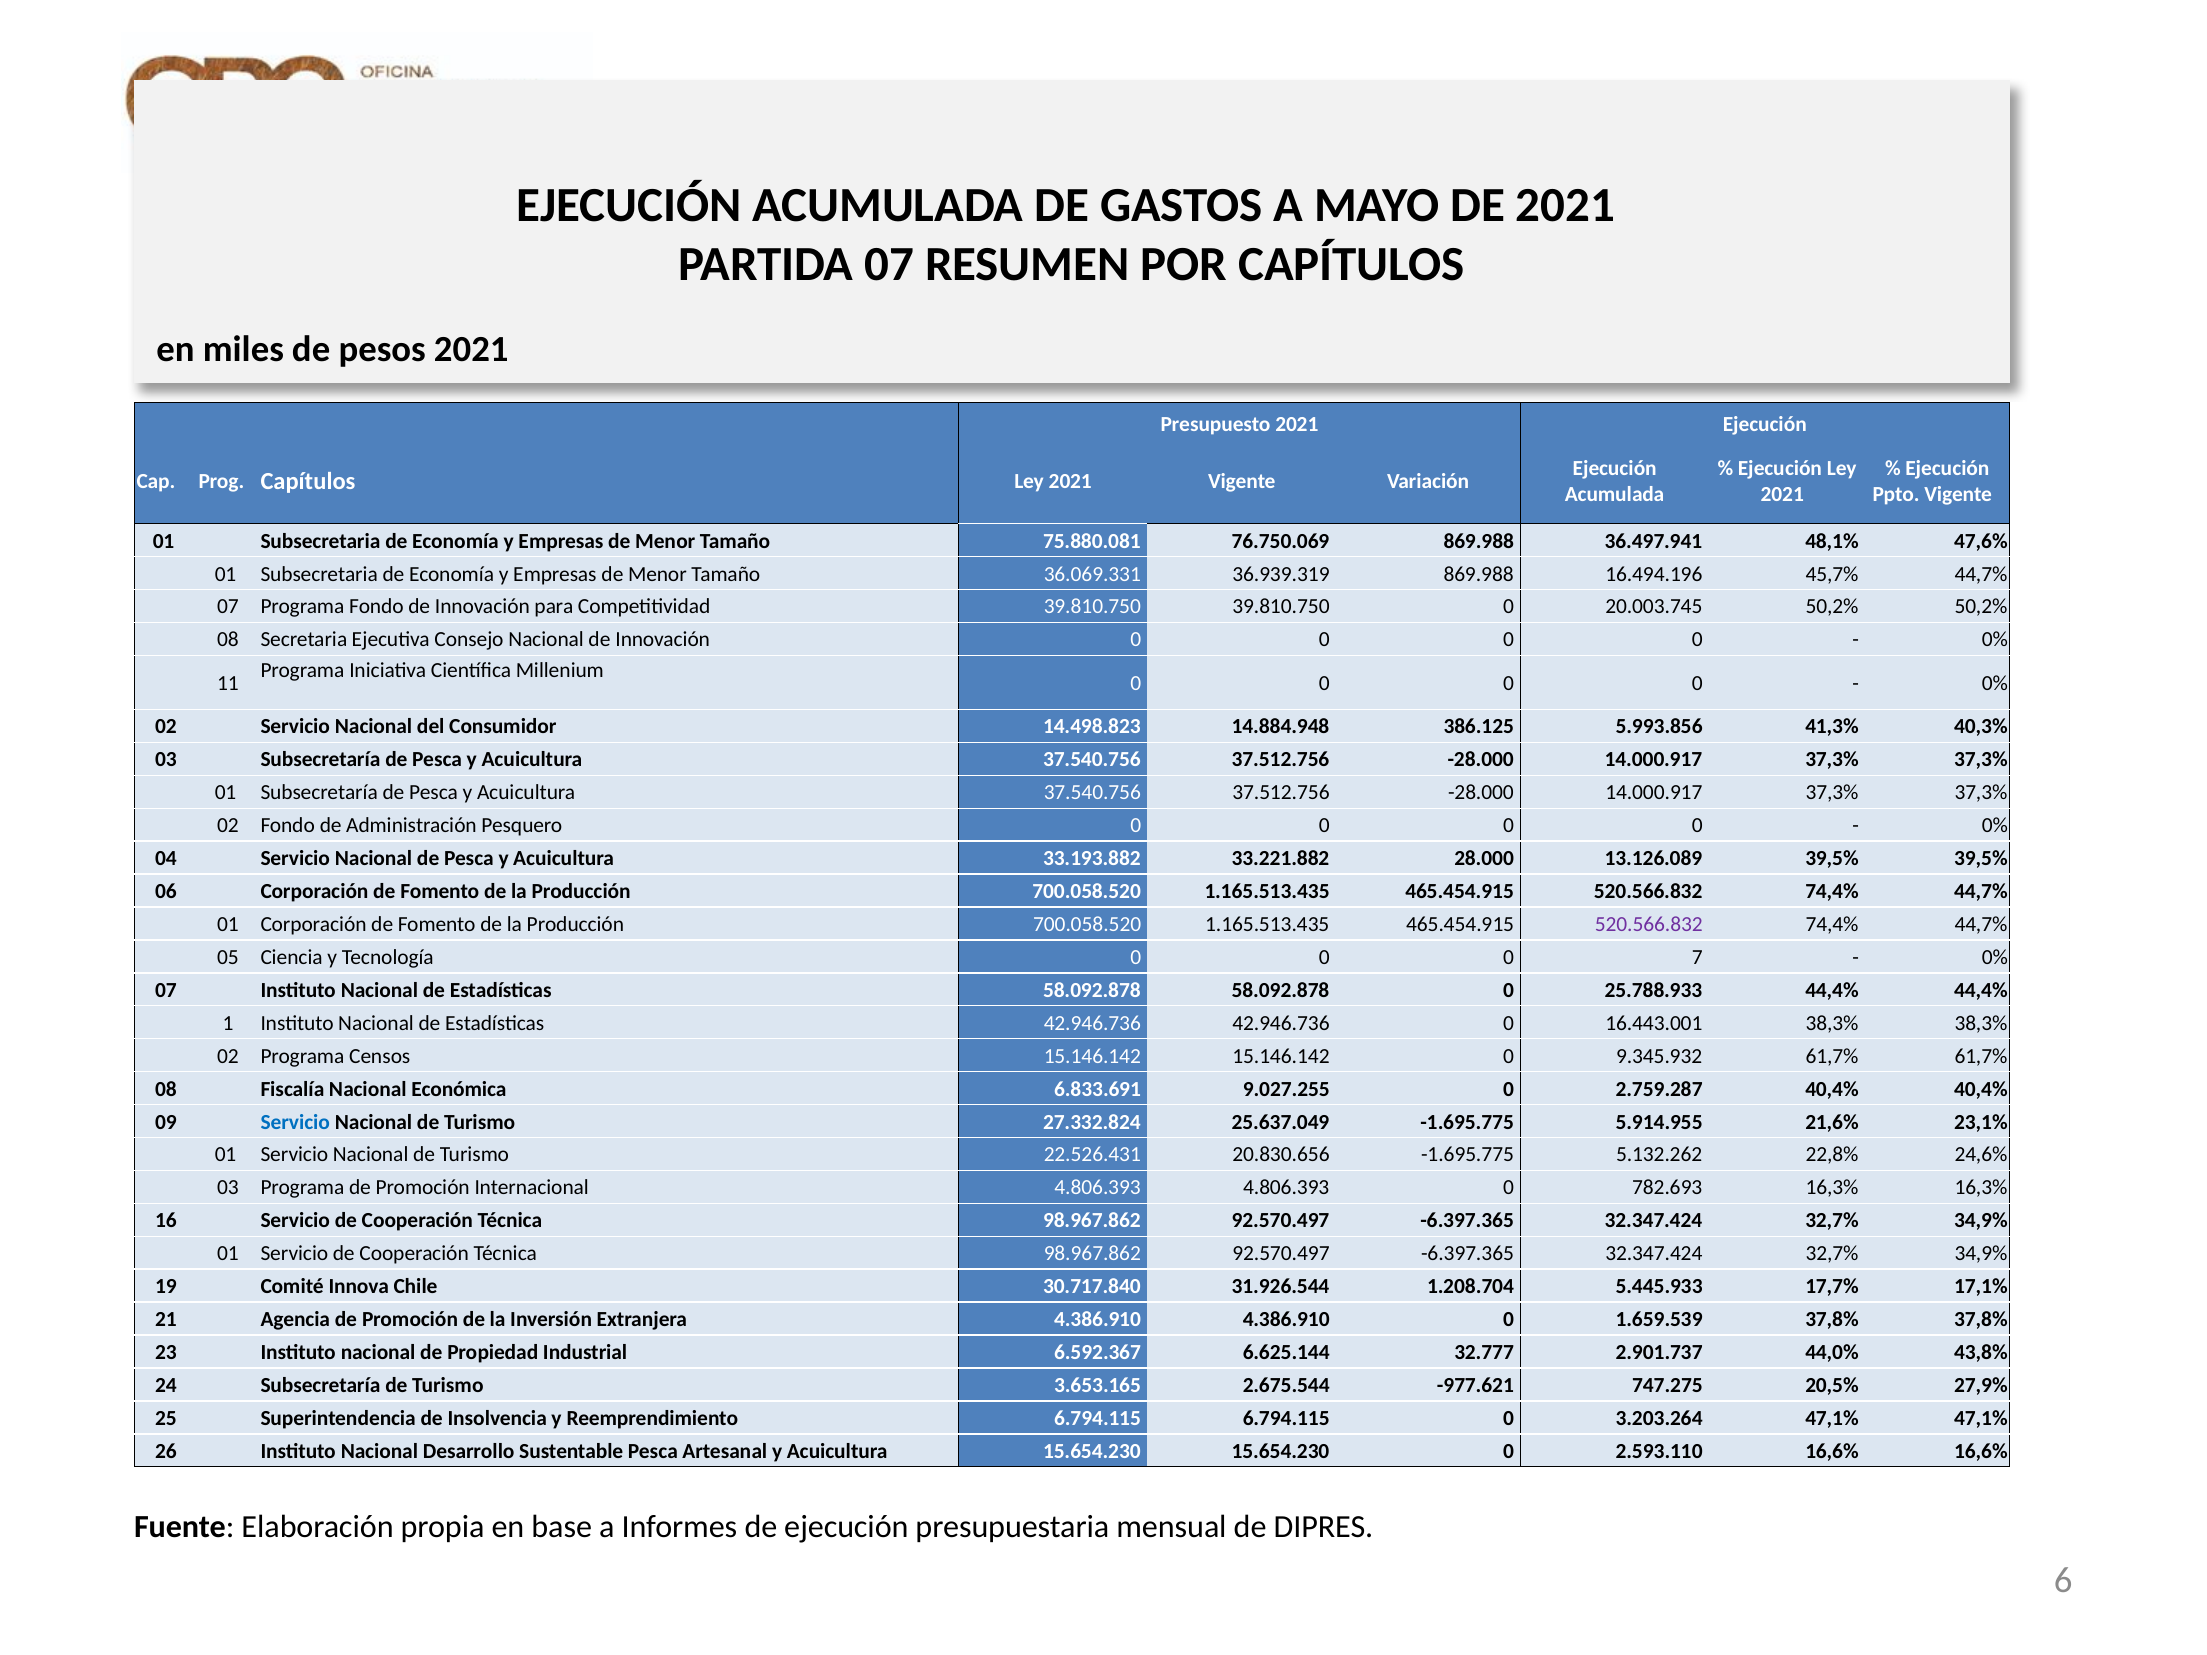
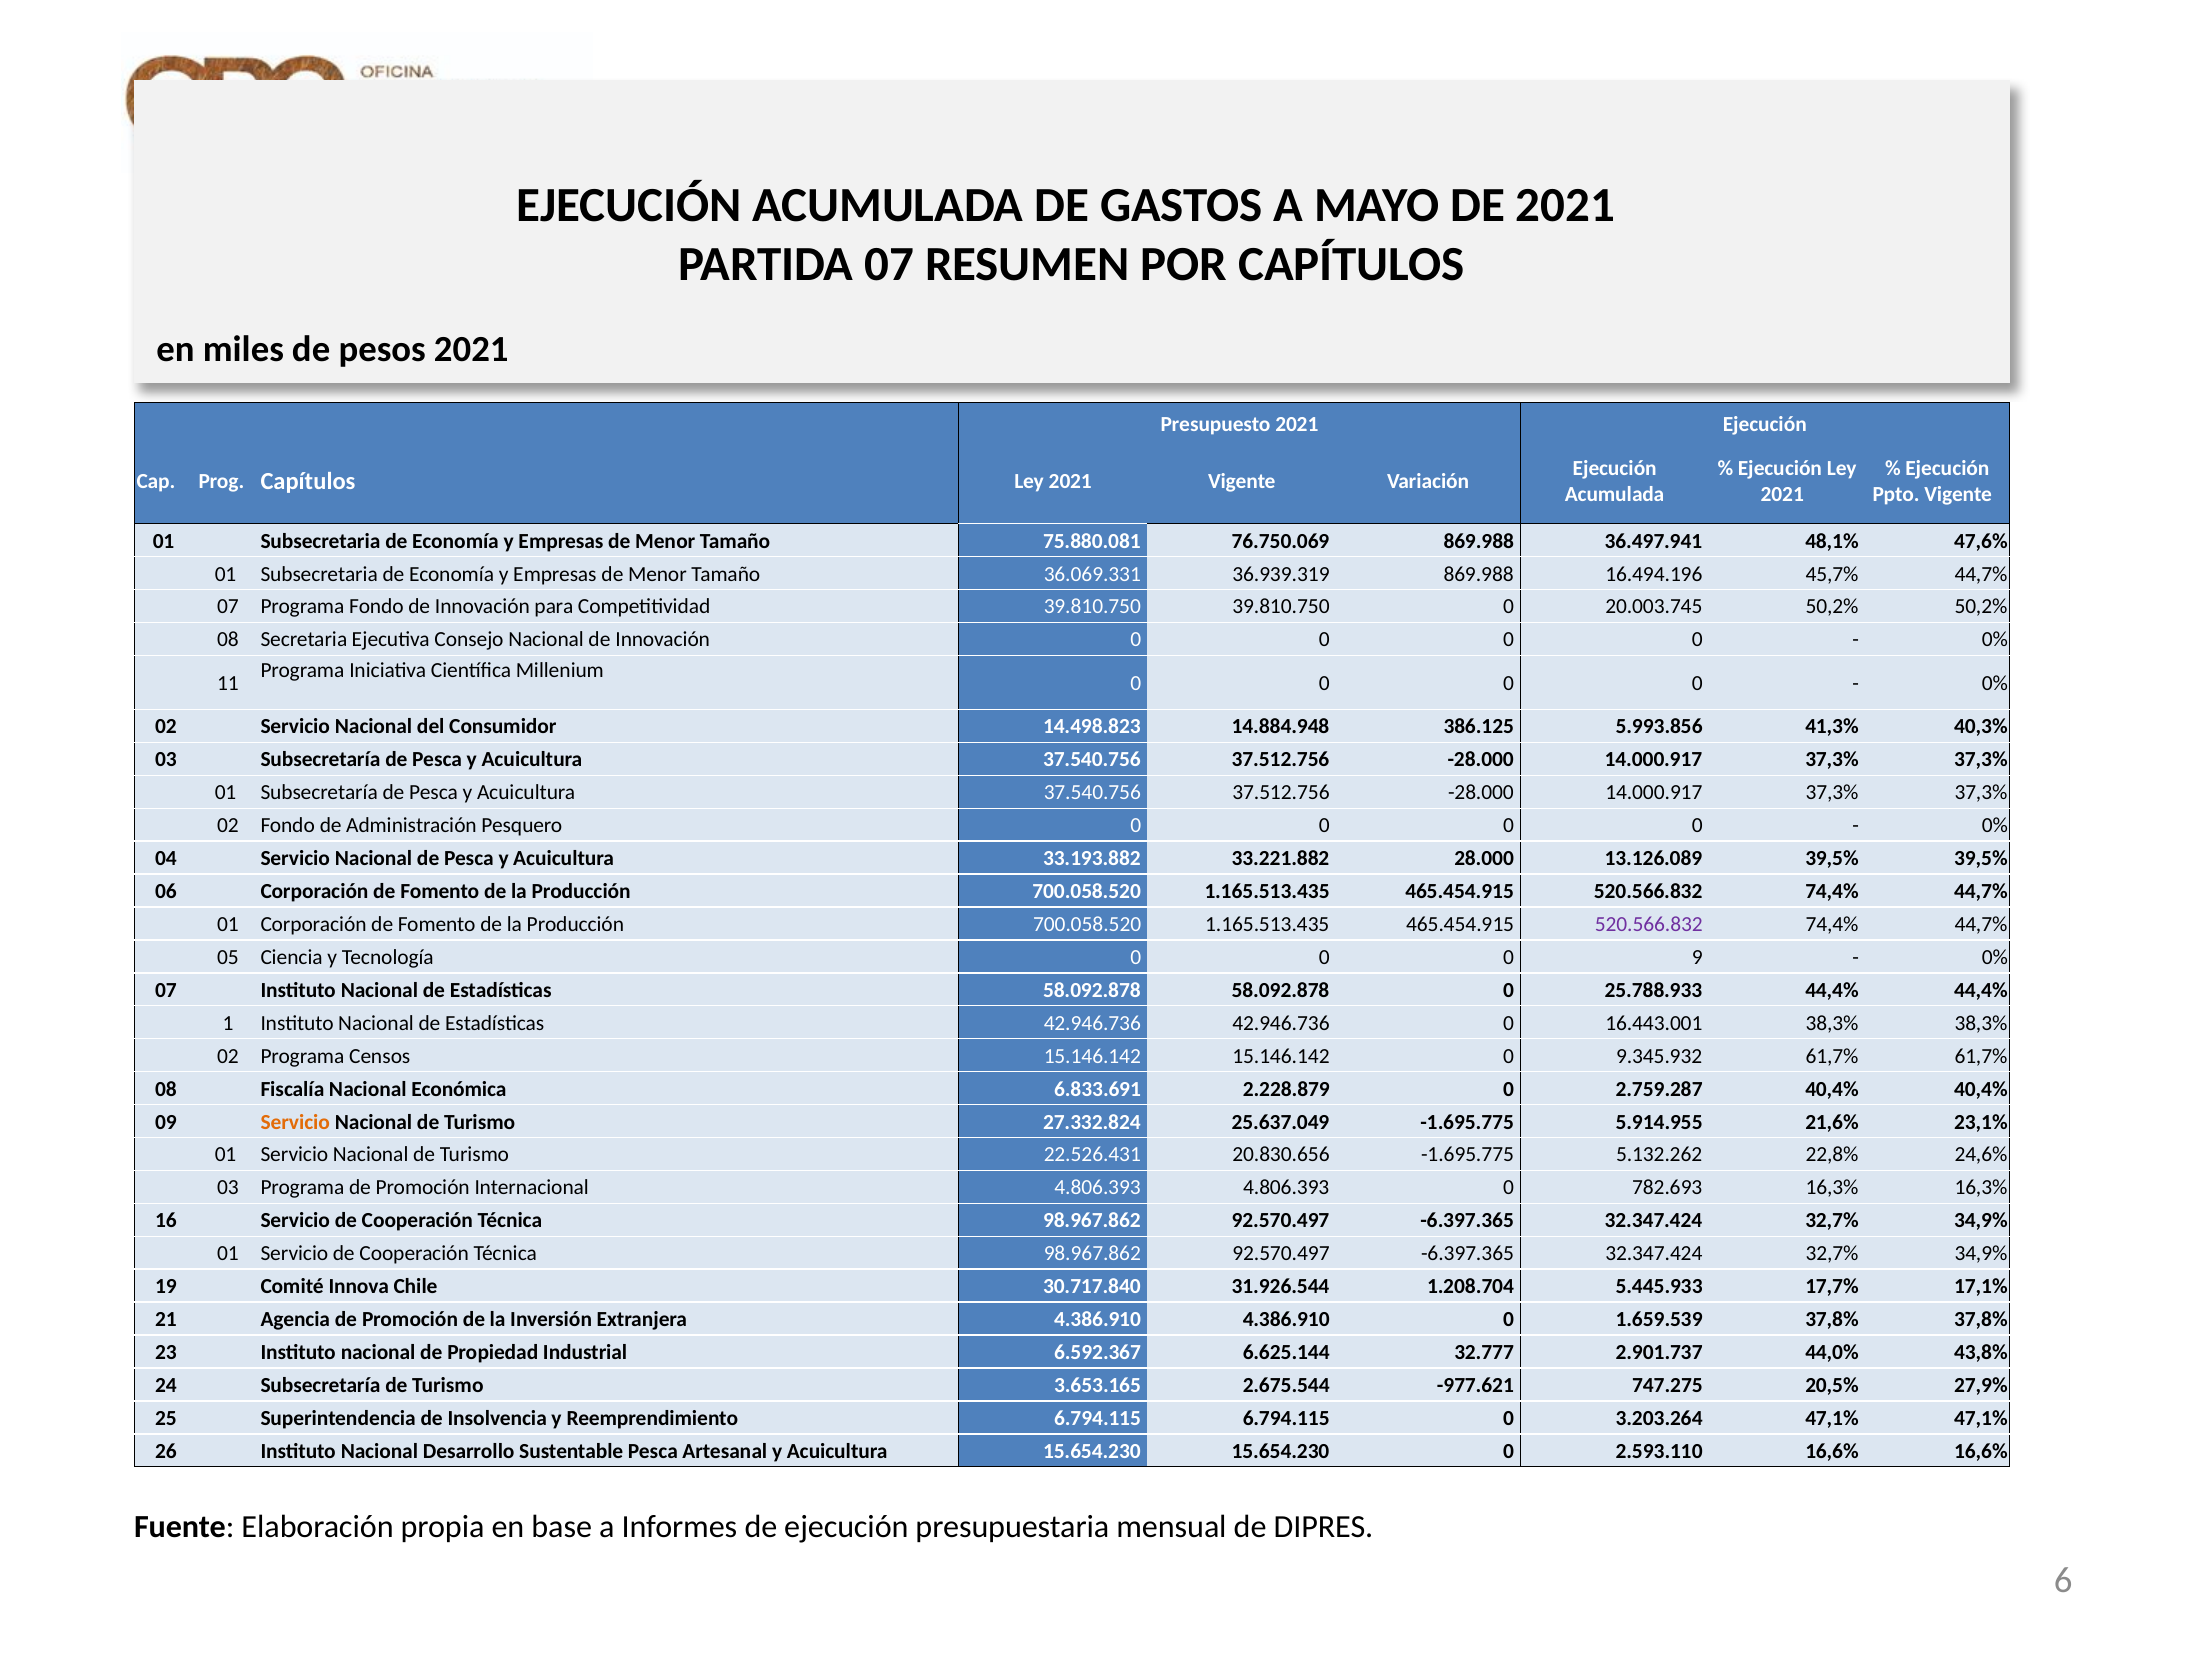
7: 7 -> 9
9.027.255: 9.027.255 -> 2.228.879
Servicio at (295, 1122) colour: blue -> orange
